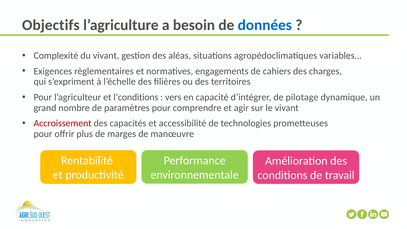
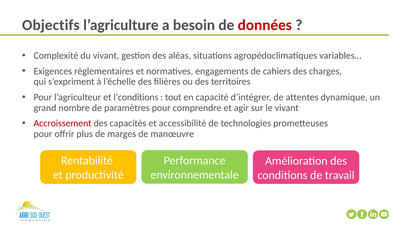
données colour: blue -> red
vers: vers -> tout
pilotage: pilotage -> attentes
